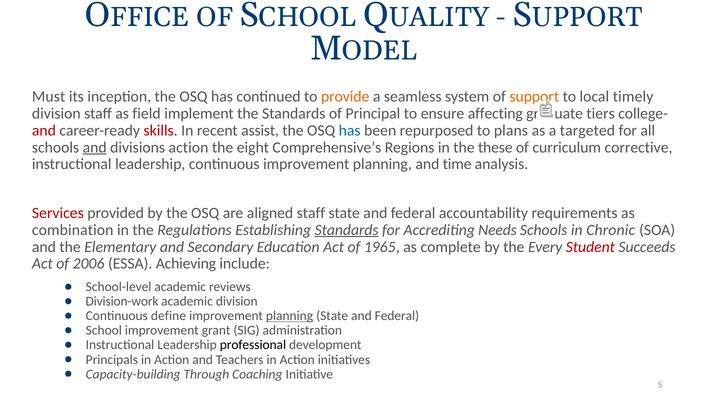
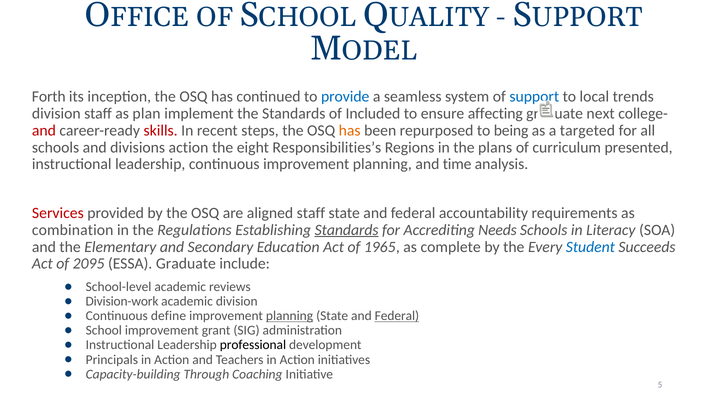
Must: Must -> Forth
provide colour: orange -> blue
support colour: orange -> blue
timely: timely -> trends
field: field -> plan
Principal: Principal -> Included
tiers: tiers -> next
assist: assist -> steps
has at (350, 131) colour: blue -> orange
plans: plans -> being
and at (95, 147) underline: present -> none
Comprehensive’s: Comprehensive’s -> Responsibilities’s
these: these -> plans
corrective: corrective -> presented
Chronic: Chronic -> Literacy
Student colour: red -> blue
2006: 2006 -> 2095
ESSA Achieving: Achieving -> Graduate
Federal at (397, 316) underline: none -> present
